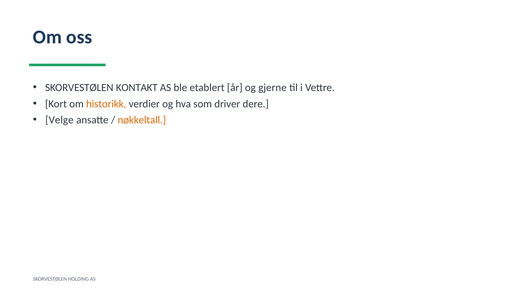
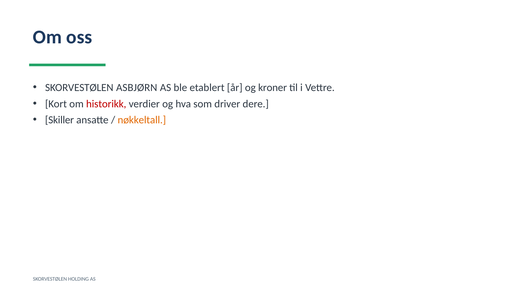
KONTAKT: KONTAKT -> ASBJØRN
gjerne: gjerne -> kroner
historikk colour: orange -> red
Velge: Velge -> Skiller
